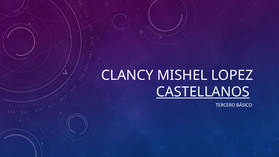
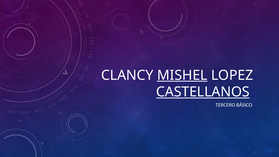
MISHEL underline: none -> present
